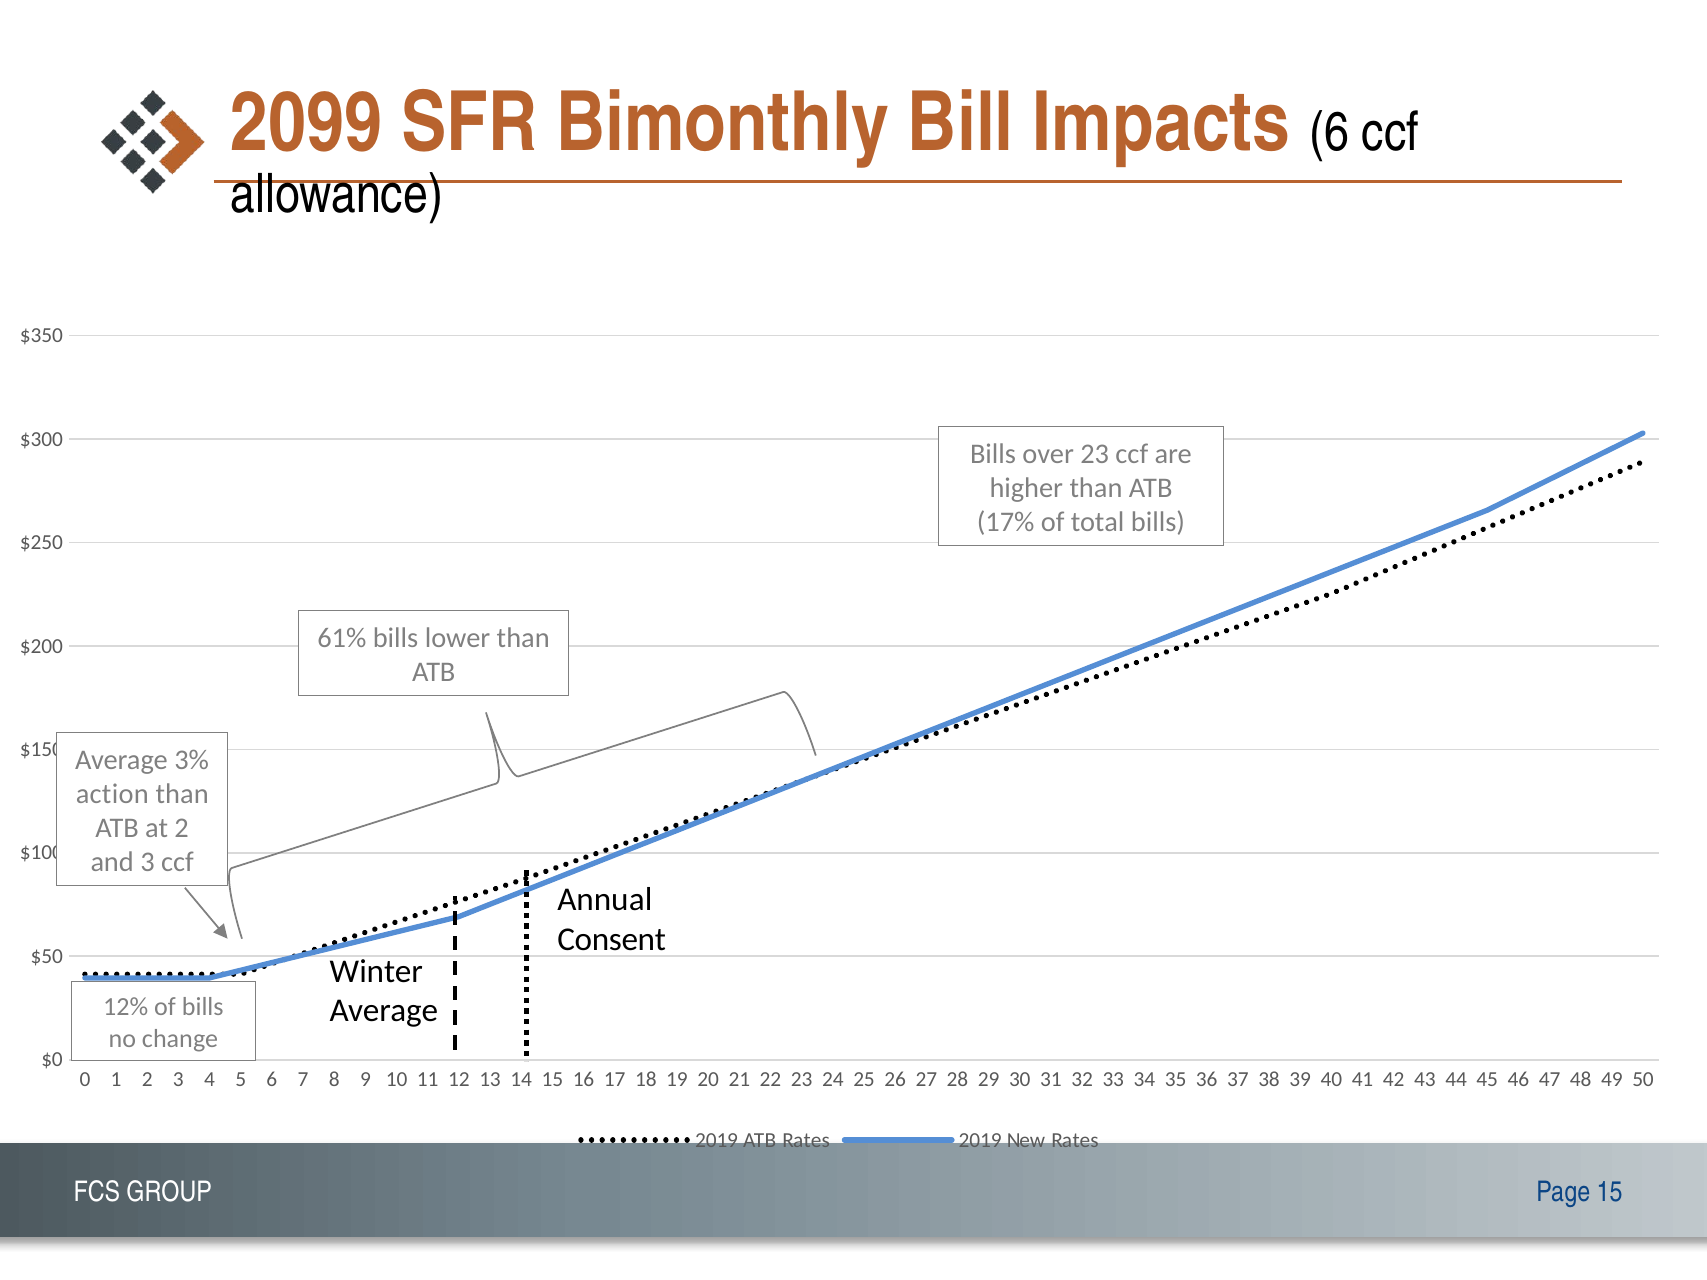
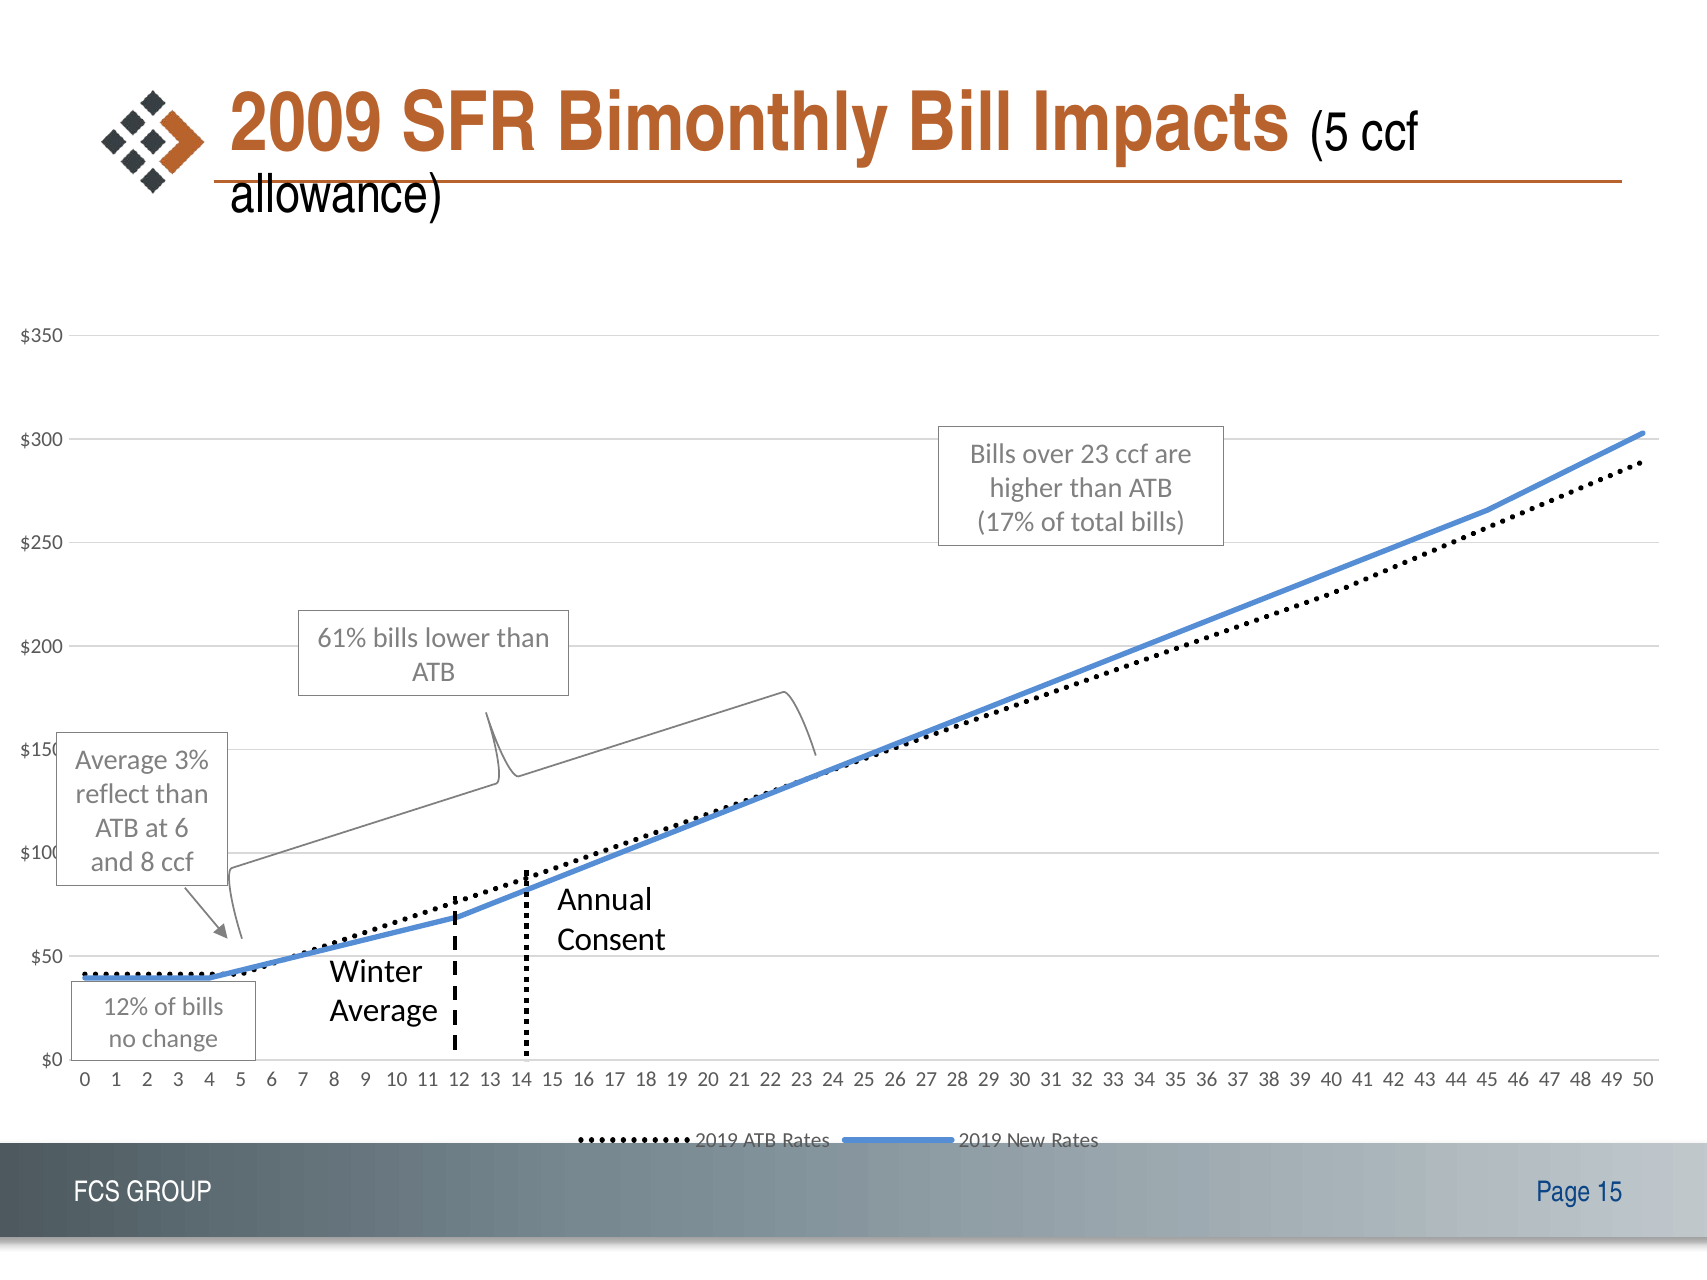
2099: 2099 -> 2009
Impacts 6: 6 -> 5
action: action -> reflect
at 2: 2 -> 6
and 3: 3 -> 8
